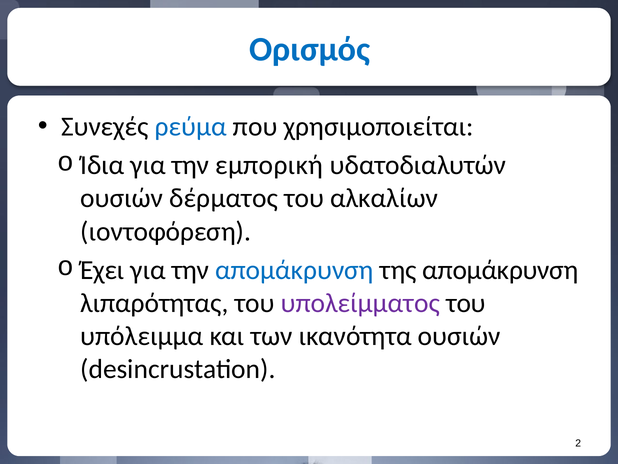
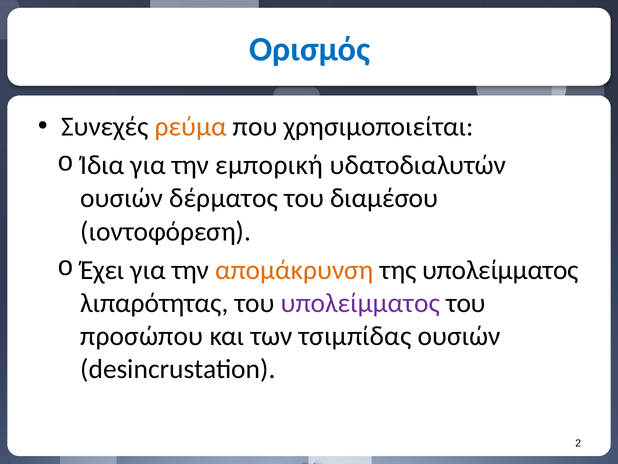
ρεύμα colour: blue -> orange
αλκαλίων: αλκαλίων -> διαμέσου
απομάκρυνση at (294, 270) colour: blue -> orange
της απομάκρυνση: απομάκρυνση -> υπολείμματος
υπόλειμμα: υπόλειμμα -> προσώπου
ικανότητα: ικανότητα -> τσιμπίδας
